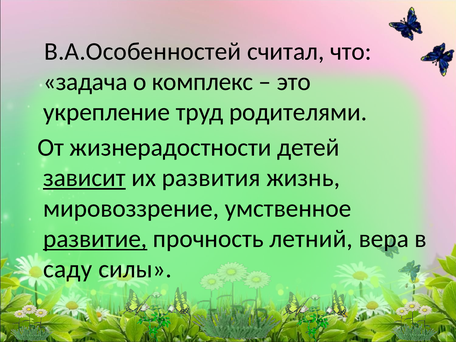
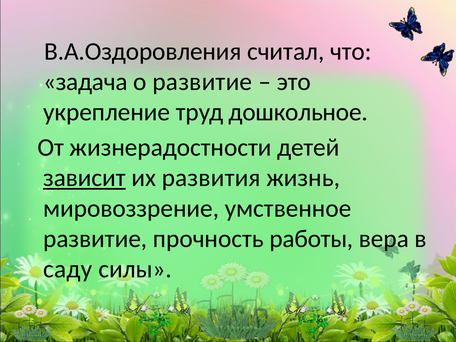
В.А.Особенностей: В.А.Особенностей -> В.А.Оздоровления
о комплекс: комплекс -> развитие
родителями: родителями -> дошкольное
развитие at (95, 239) underline: present -> none
летний: летний -> работы
